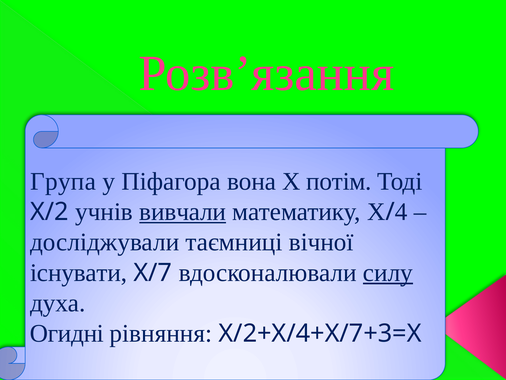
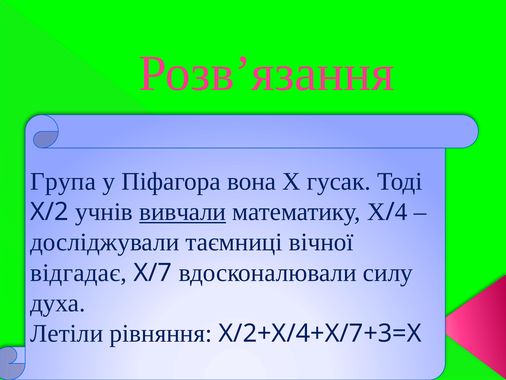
потім: потім -> гусак
існувати: існувати -> відгадає
силу underline: present -> none
Огидні: Огидні -> Летіли
